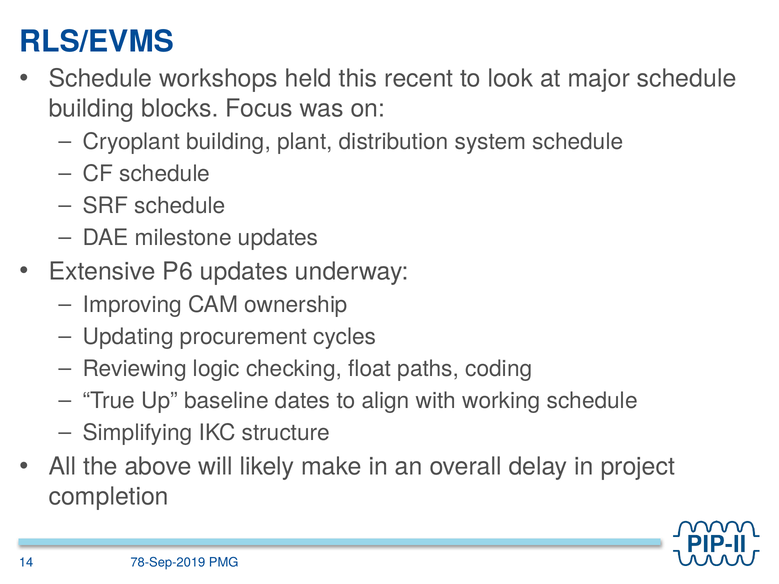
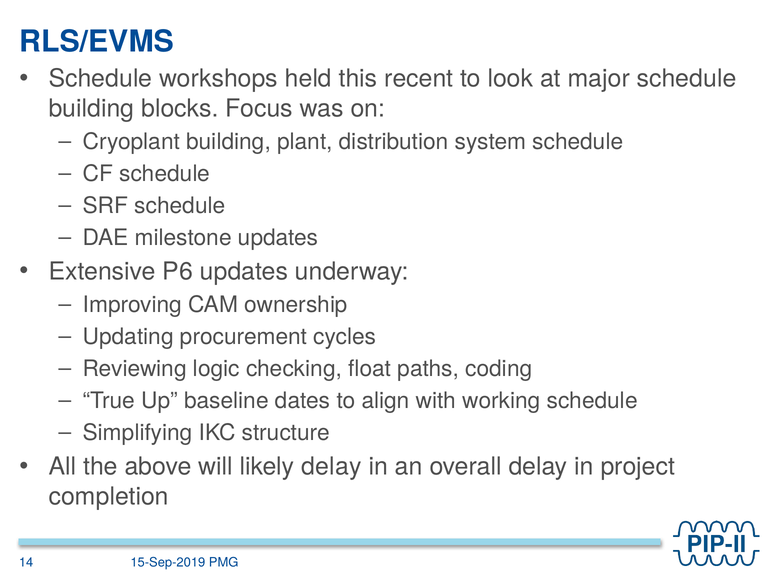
likely make: make -> delay
78-Sep-2019: 78-Sep-2019 -> 15-Sep-2019
